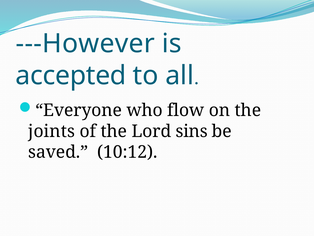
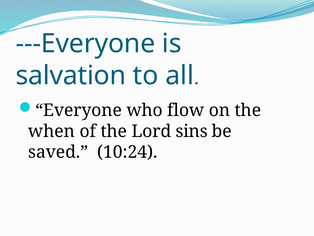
---However: ---However -> ---Everyone
accepted: accepted -> salvation
joints: joints -> when
10:12: 10:12 -> 10:24
